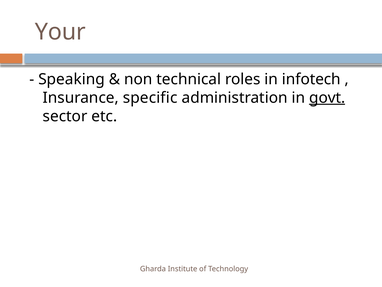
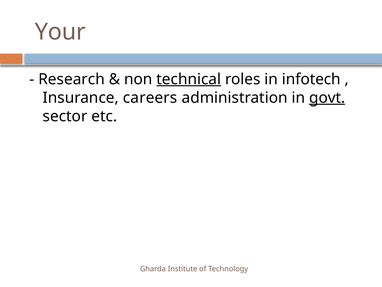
Speaking: Speaking -> Research
technical underline: none -> present
specific: specific -> careers
